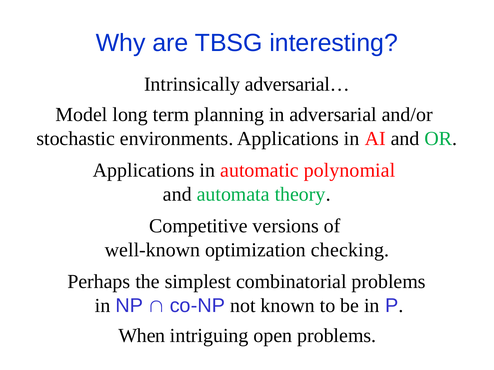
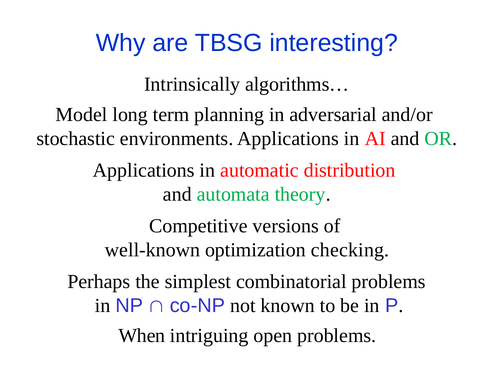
adversarial…: adversarial… -> algorithms…
polynomial: polynomial -> distribution
